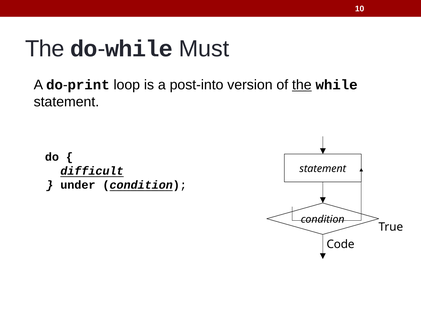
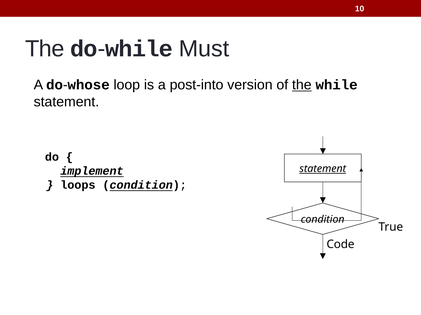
print: print -> whose
statement at (323, 169) underline: none -> present
difficult: difficult -> implement
under: under -> loops
